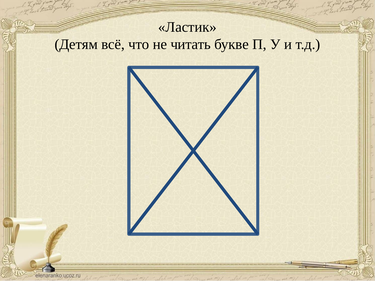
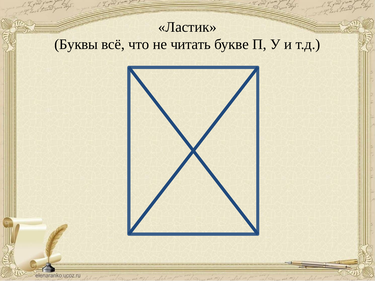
Детям: Детям -> Буквы
